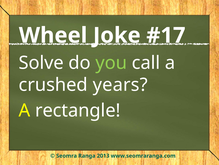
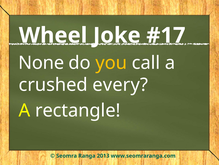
Solve: Solve -> None
you colour: light green -> yellow
years: years -> every
